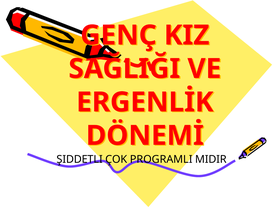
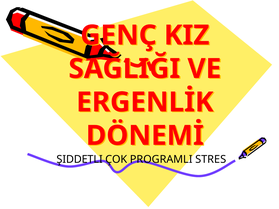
MIDIR: MIDIR -> STRES
